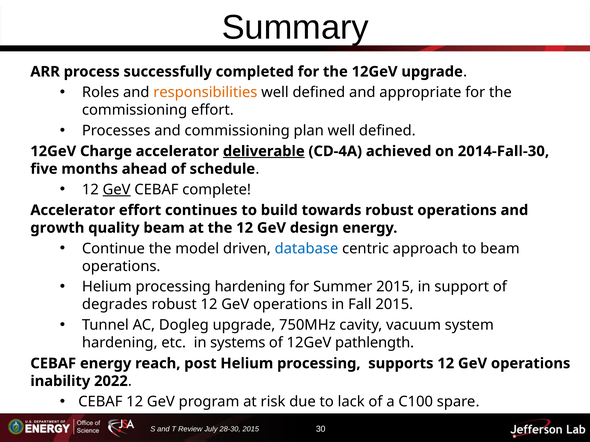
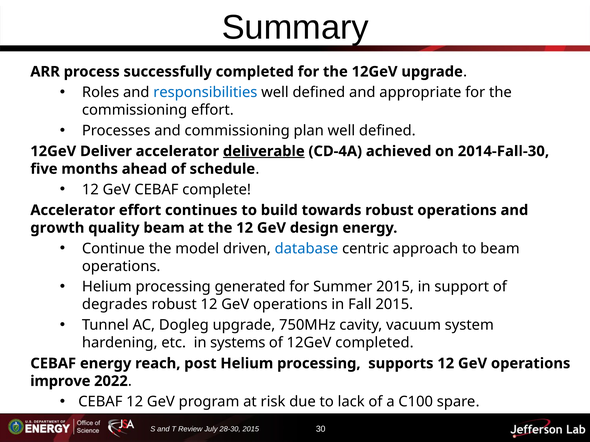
responsibilities colour: orange -> blue
Charge: Charge -> Deliver
GeV at (117, 190) underline: present -> none
processing hardening: hardening -> generated
12GeV pathlength: pathlength -> completed
inability: inability -> improve
